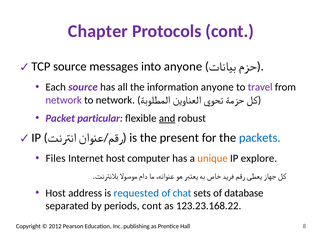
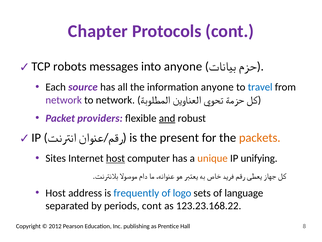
source at (70, 66): source -> robots
travel colour: purple -> blue
particular: particular -> providers
packets colour: blue -> orange
Files: Files -> Sites
host at (115, 158) underline: none -> present
explore: explore -> unifying
requested: requested -> frequently
chat: chat -> logo
database: database -> language
